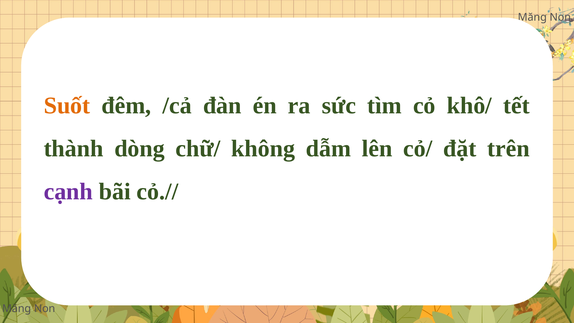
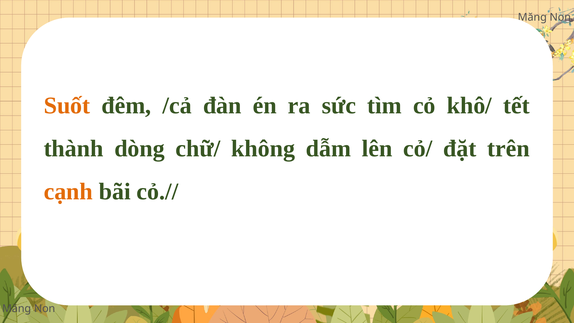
cạnh colour: purple -> orange
